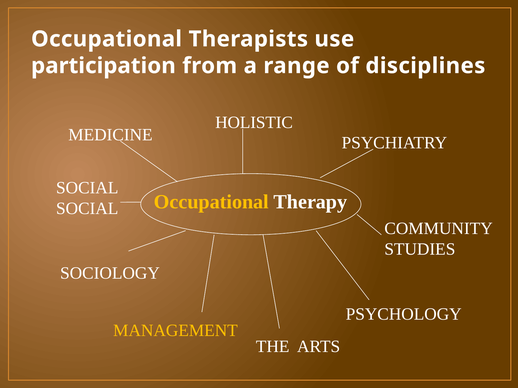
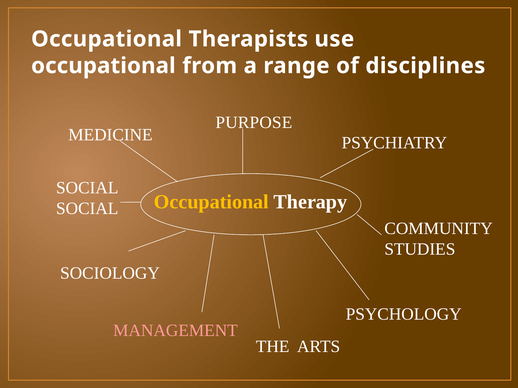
participation at (103, 66): participation -> occupational
HOLISTIC: HOLISTIC -> PURPOSE
MANAGEMENT colour: yellow -> pink
